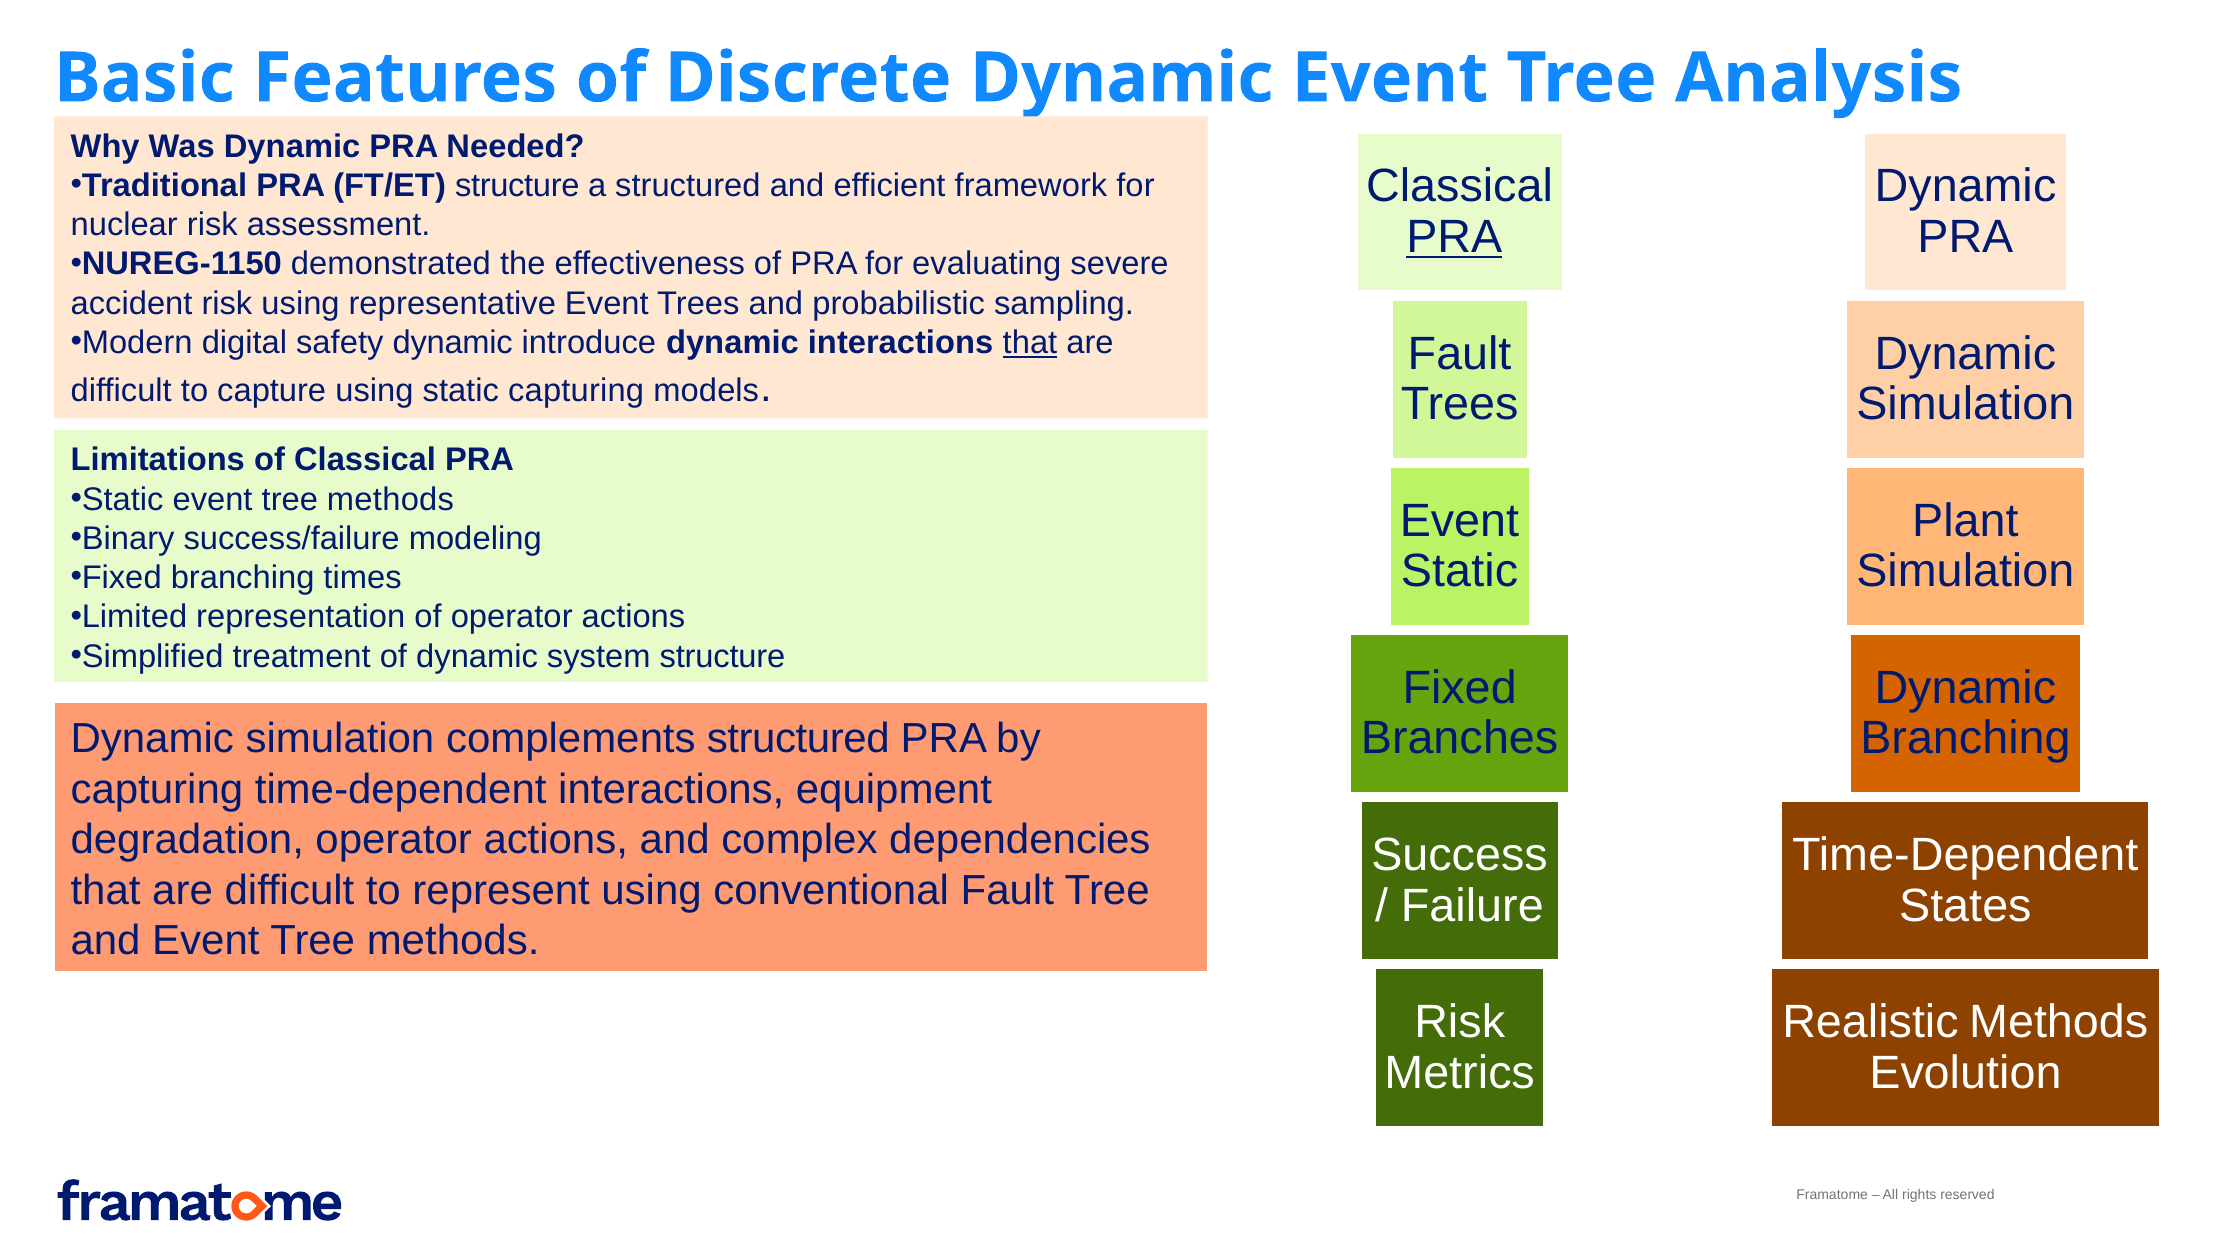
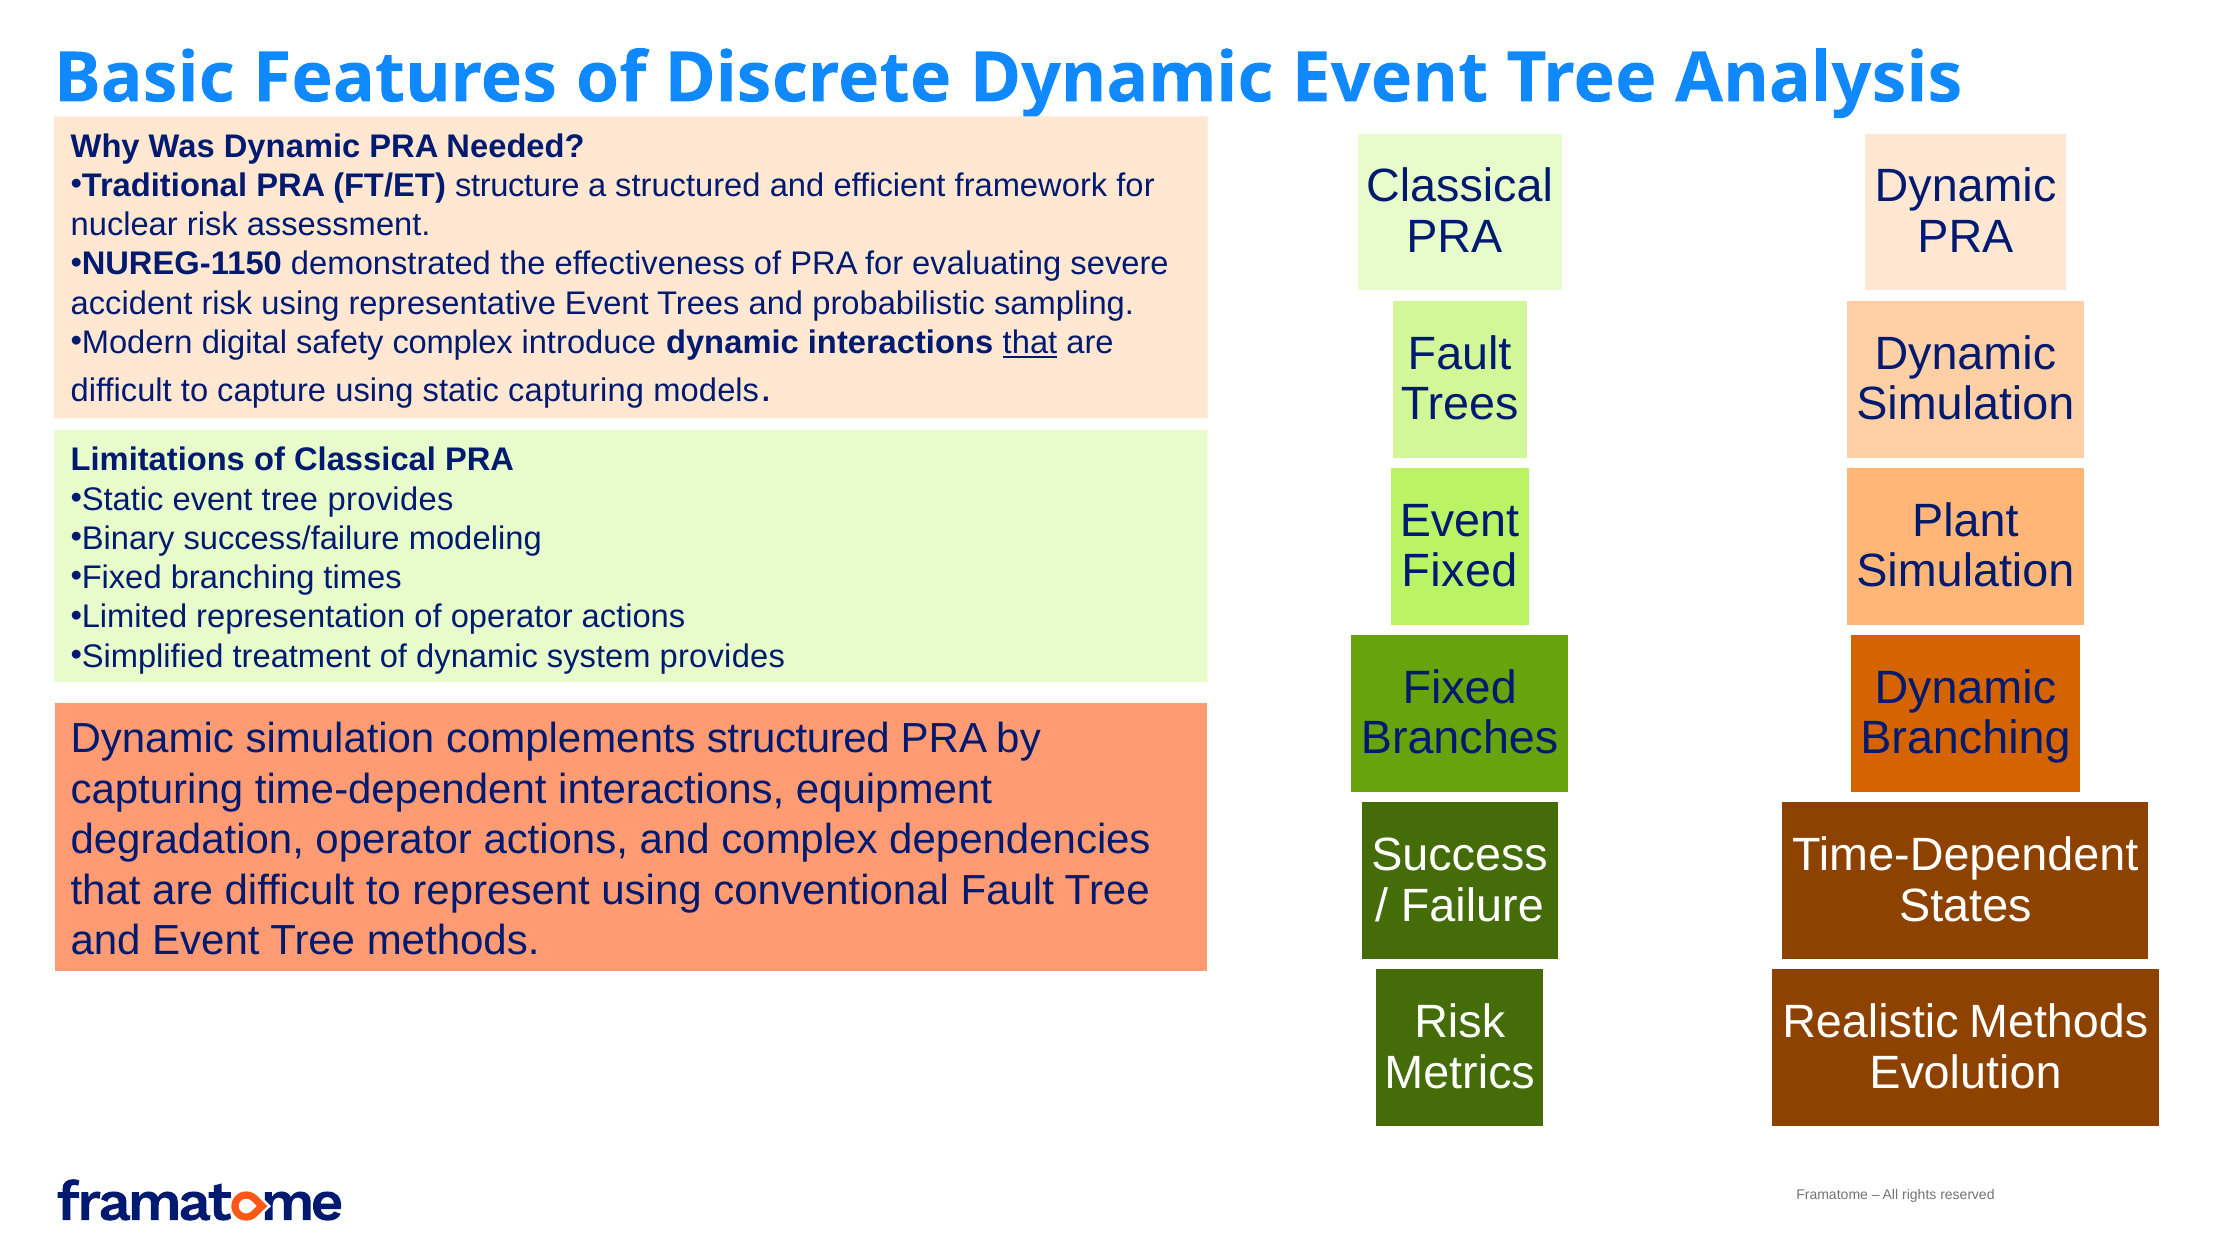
PRA at (1454, 237) underline: present -> none
safety dynamic: dynamic -> complex
Static event tree methods: methods -> provides
Static at (1460, 571): Static -> Fixed
system structure: structure -> provides
